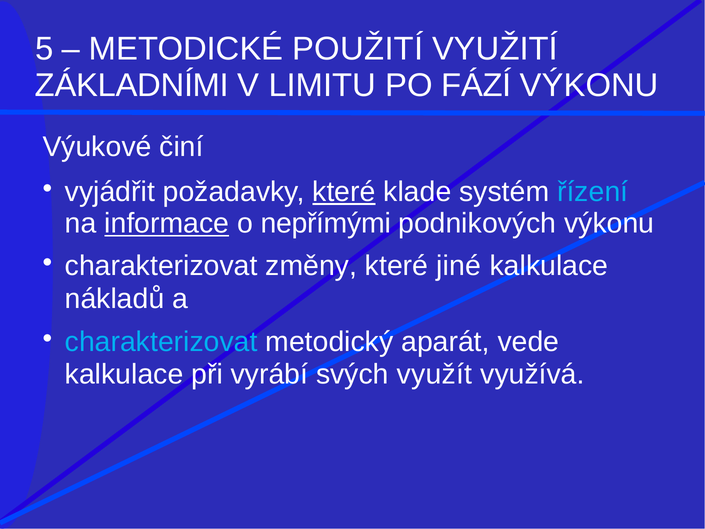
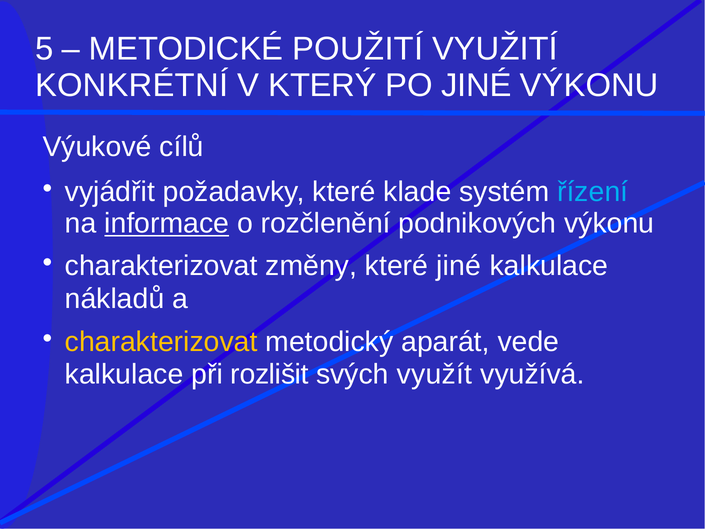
ZÁKLADNÍMI: ZÁKLADNÍMI -> KONKRÉTNÍ
LIMITU: LIMITU -> KTERÝ
PO FÁZÍ: FÁZÍ -> JINÉ
činí: činí -> cílů
které at (344, 192) underline: present -> none
nepřímými: nepřímými -> rozčlenění
charakterizovat at (161, 342) colour: light blue -> yellow
vyrábí: vyrábí -> rozlišit
